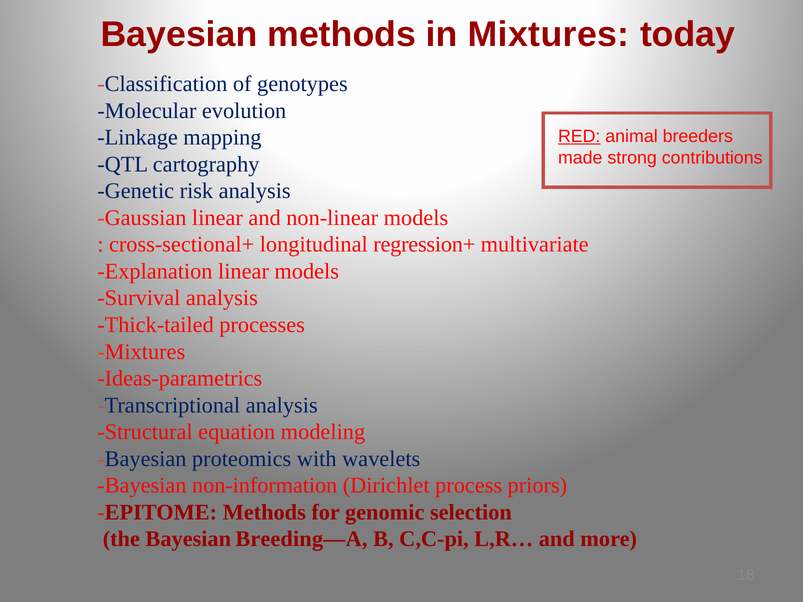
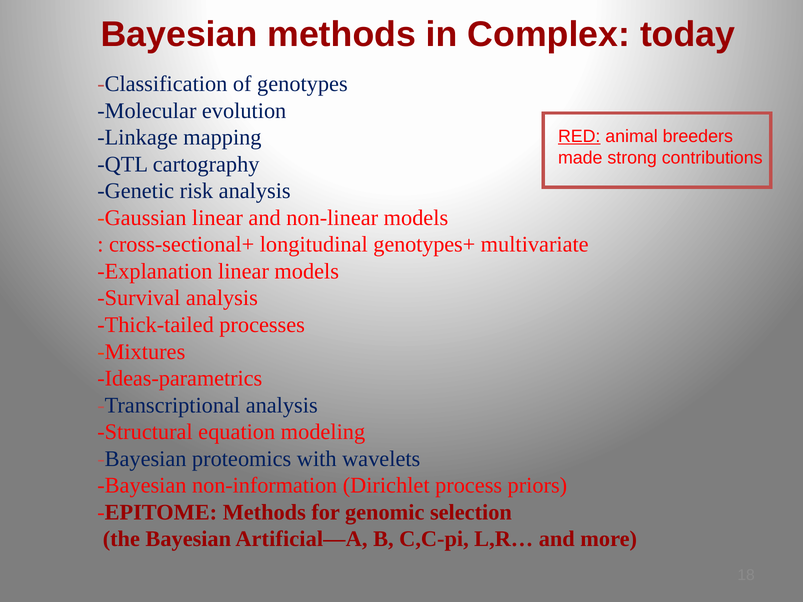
in Mixtures: Mixtures -> Complex
regression+: regression+ -> genotypes+
Breeding—A: Breeding—A -> Artificial—A
